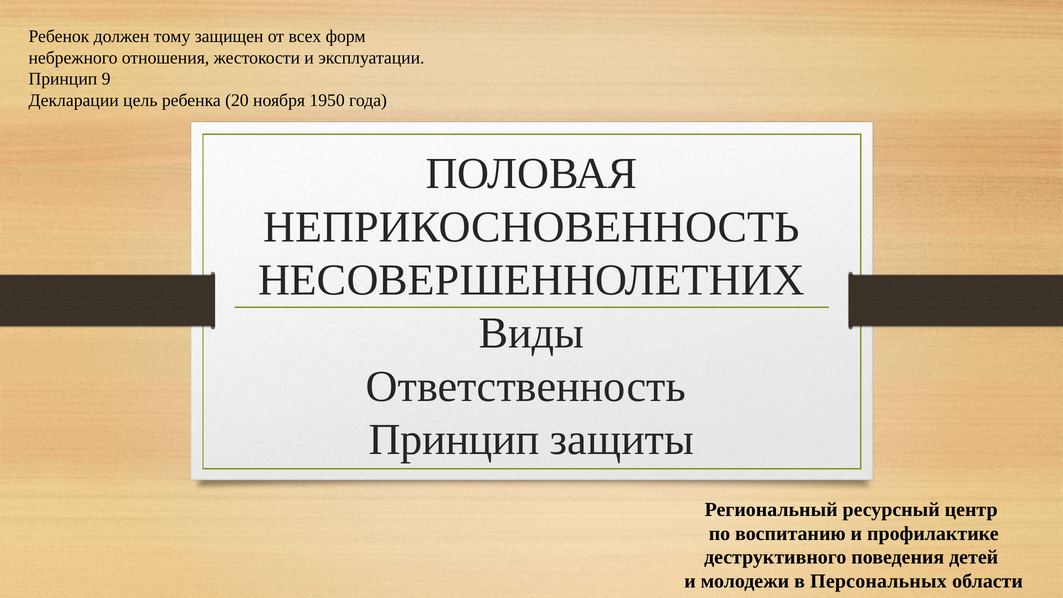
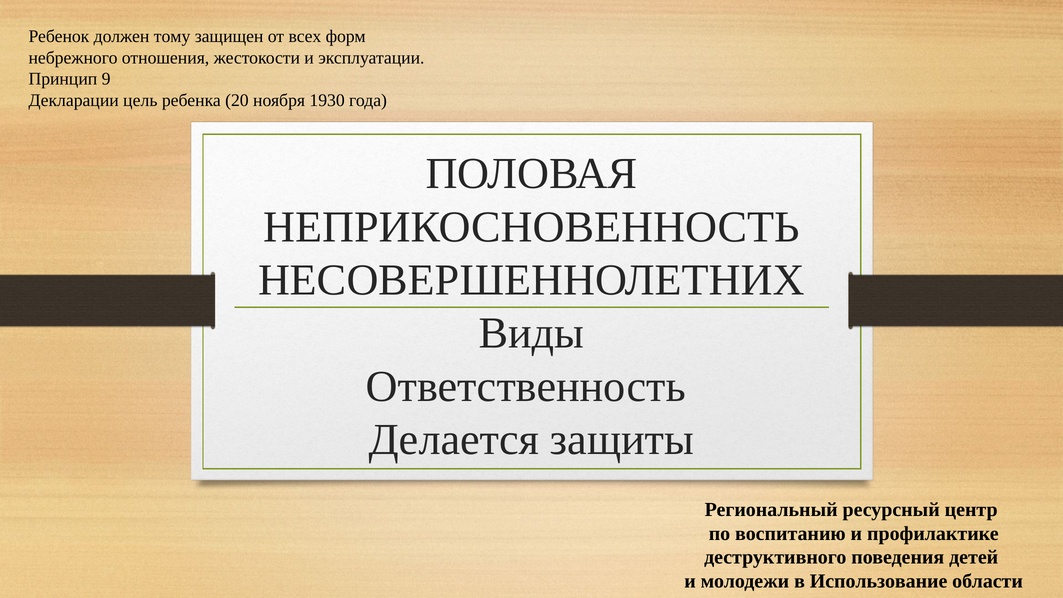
1950: 1950 -> 1930
Принцип at (454, 439): Принцип -> Делается
Персональных: Персональных -> Использование
